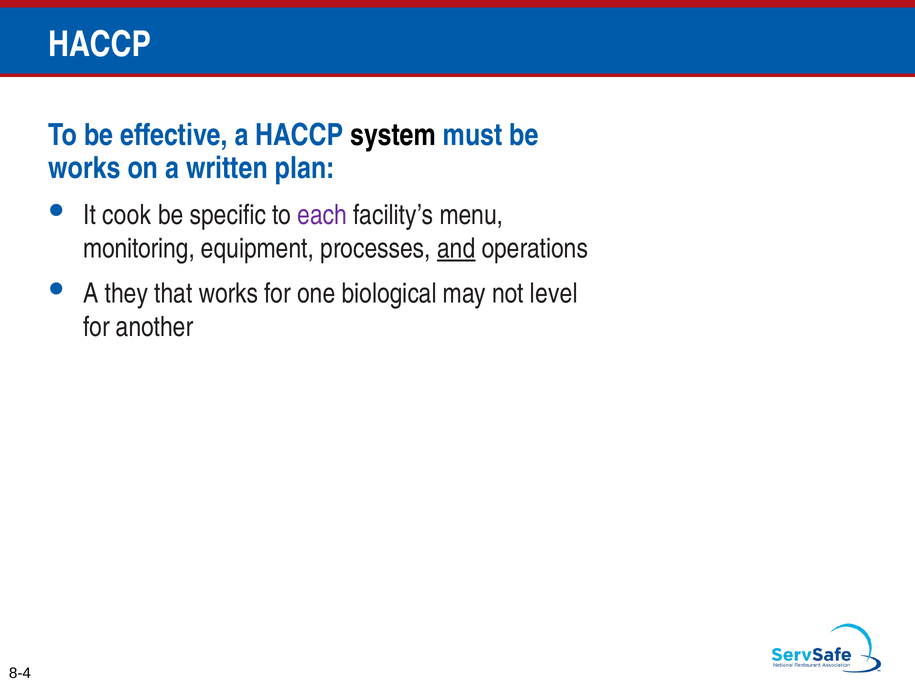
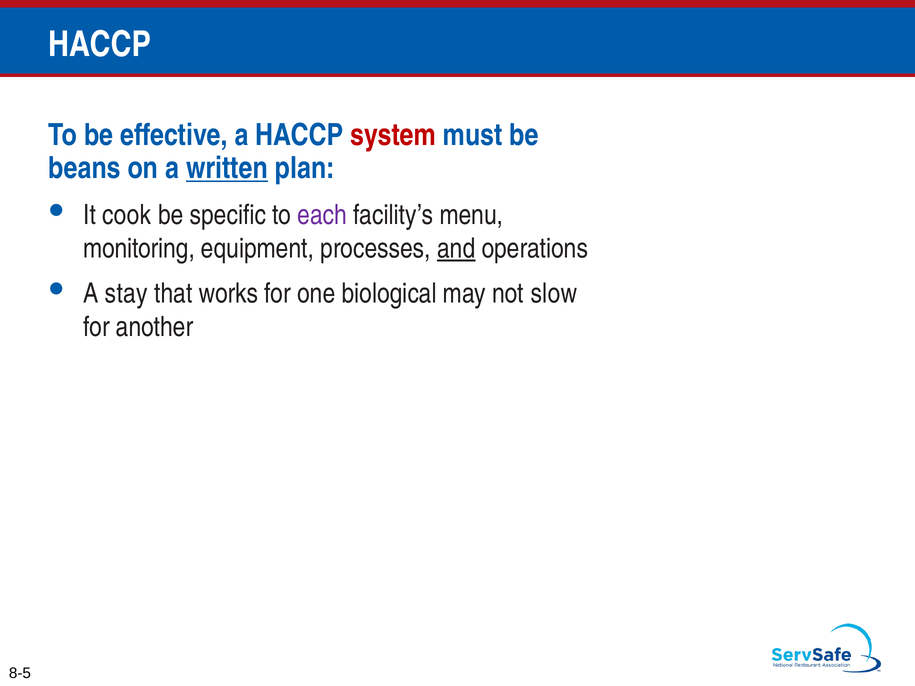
system colour: black -> red
works at (85, 168): works -> beans
written underline: none -> present
they: they -> stay
level: level -> slow
8-4: 8-4 -> 8-5
